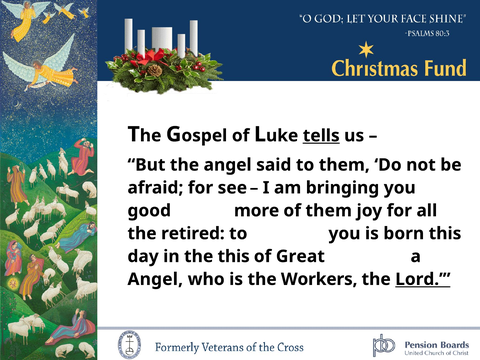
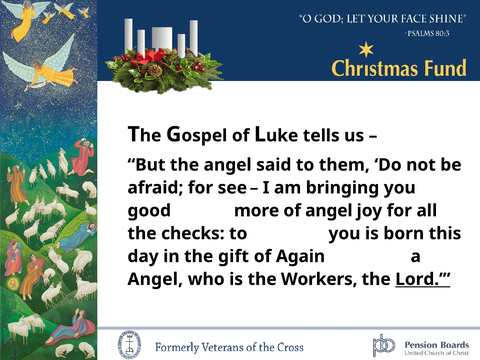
tells underline: present -> none
of them: them -> angel
retired: retired -> checks
the this: this -> gift
Great: Great -> Again
